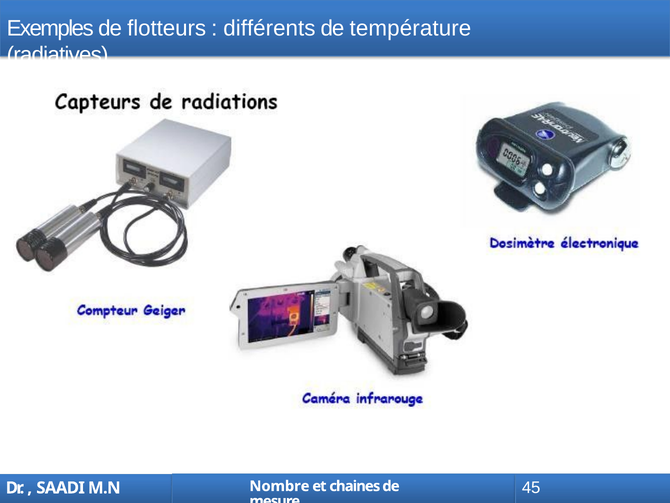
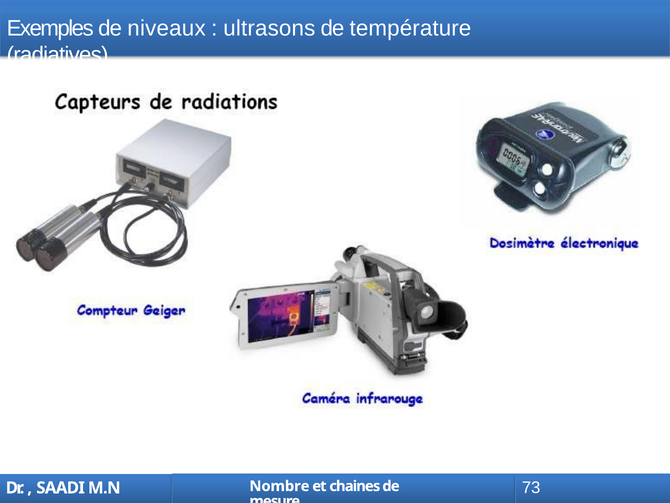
flotteurs: flotteurs -> niveaux
différents: différents -> ultrasons
45: 45 -> 73
